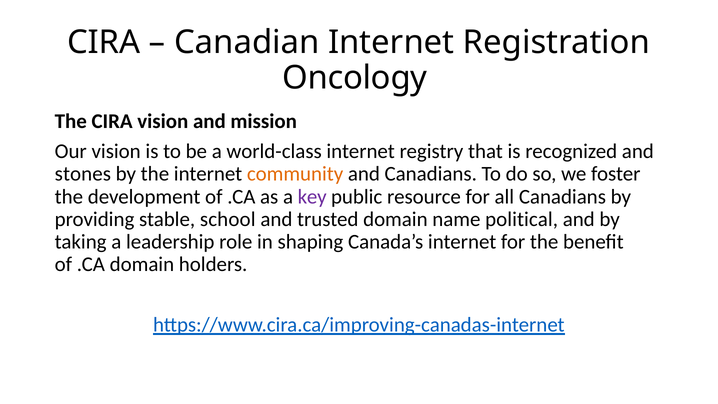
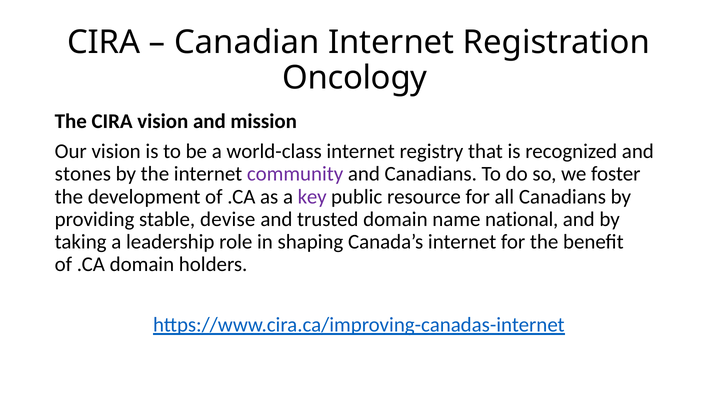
community colour: orange -> purple
school: school -> devise
political: political -> national
